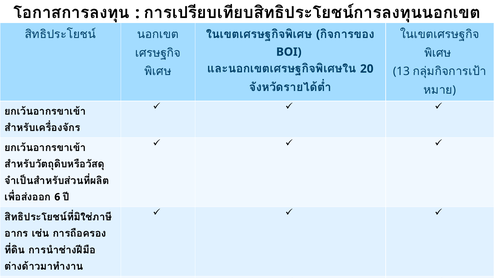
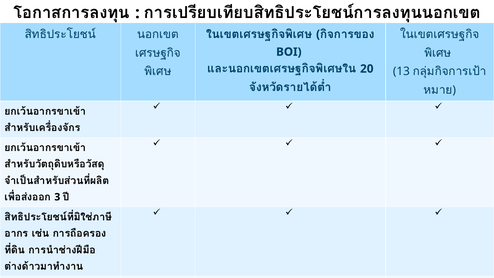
6: 6 -> 3
